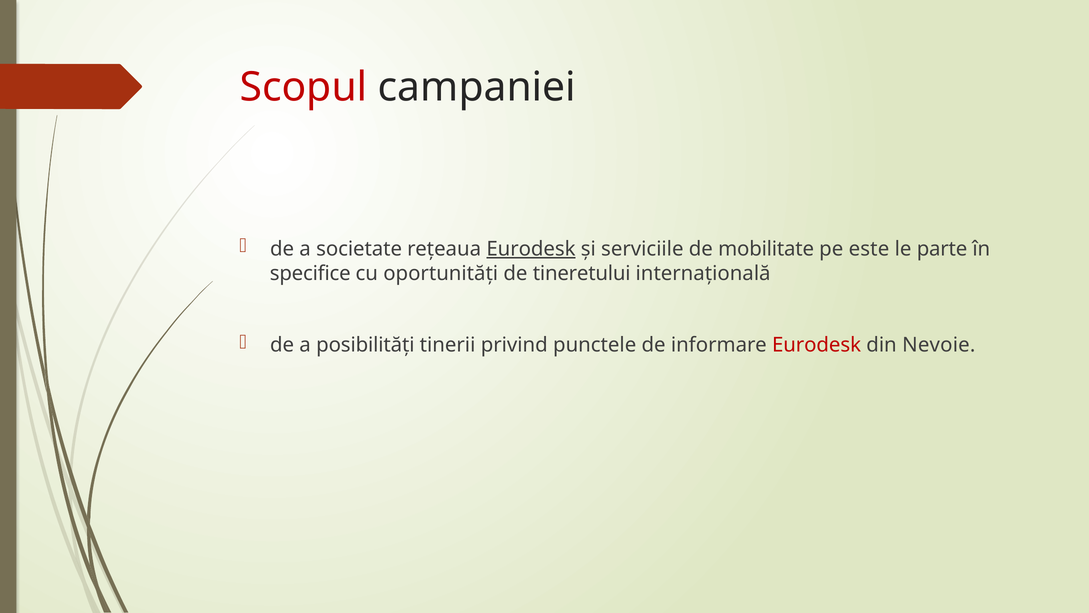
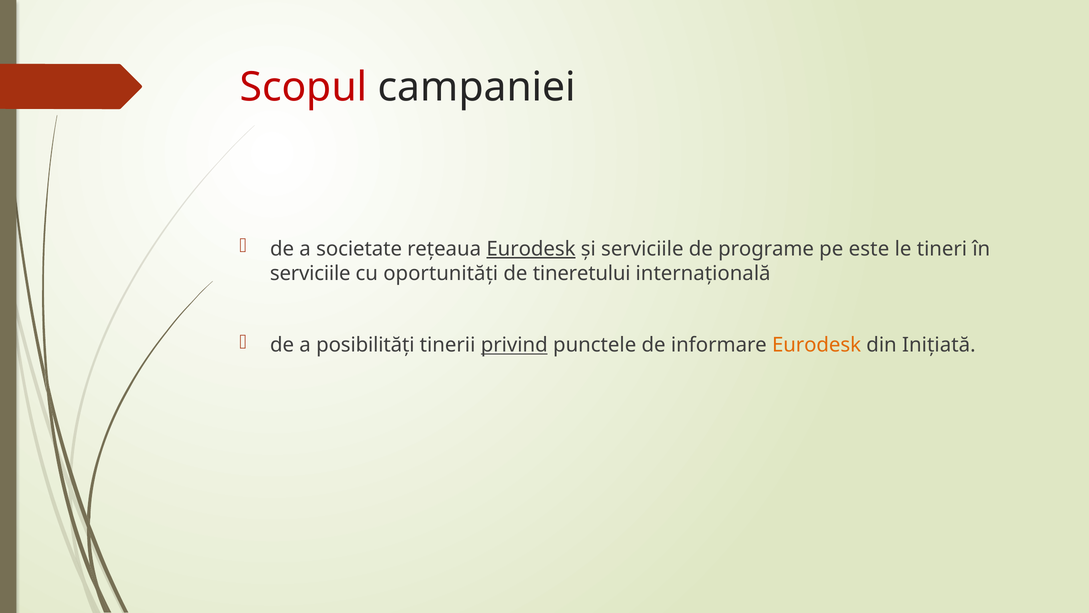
mobilitate: mobilitate -> programe
parte: parte -> tineri
specifice at (310, 273): specifice -> serviciile
privind underline: none -> present
Eurodesk at (817, 345) colour: red -> orange
Nevoie: Nevoie -> Inițiată
